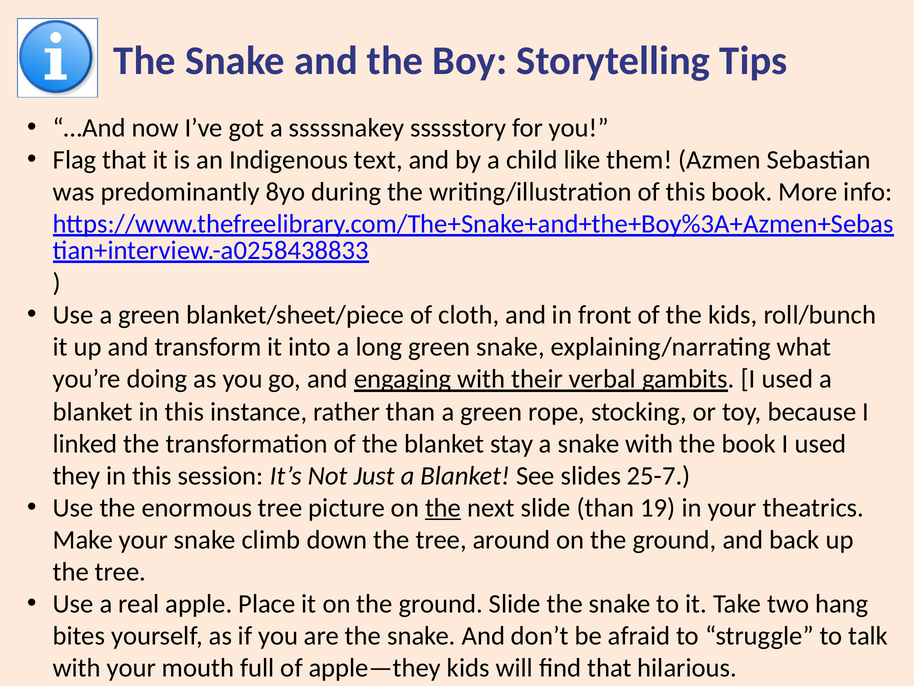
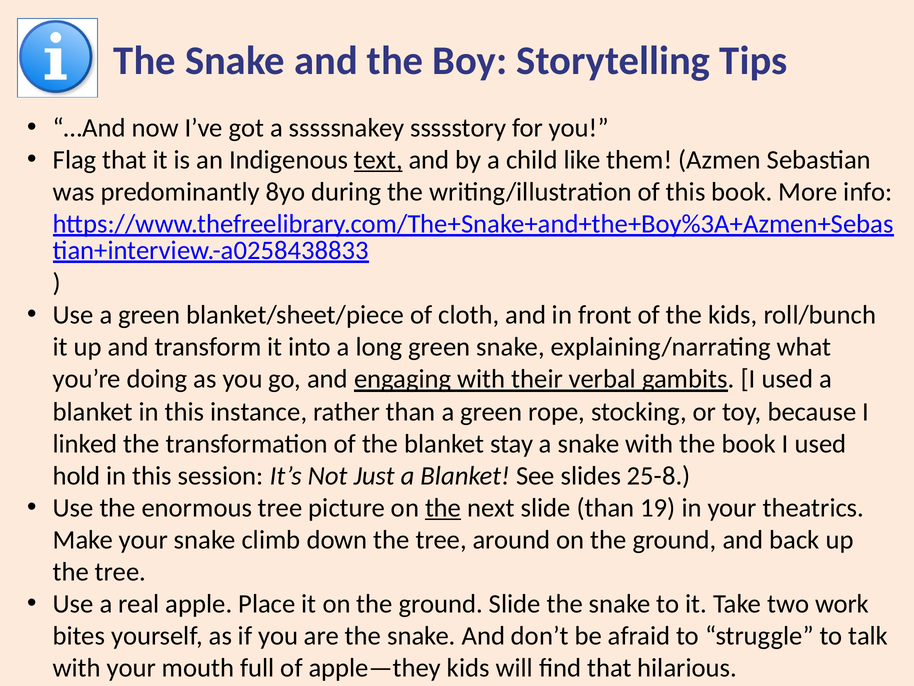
text underline: none -> present
they: they -> hold
25-7: 25-7 -> 25-8
hang: hang -> work
